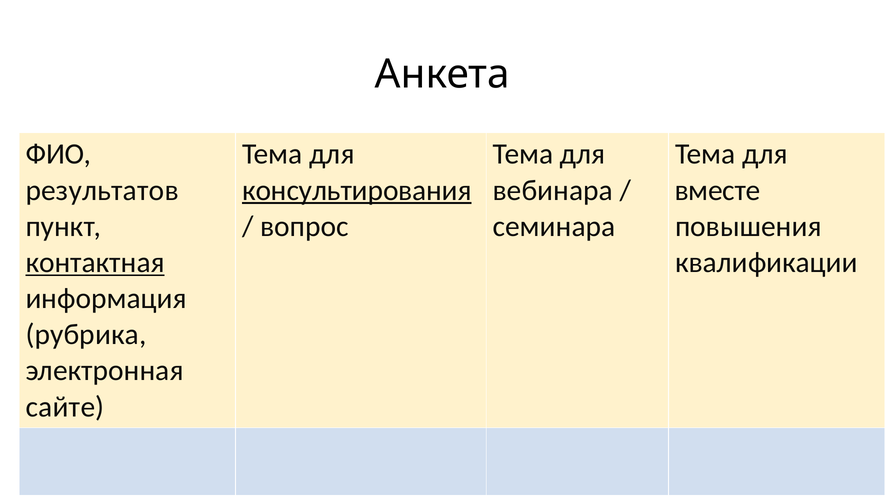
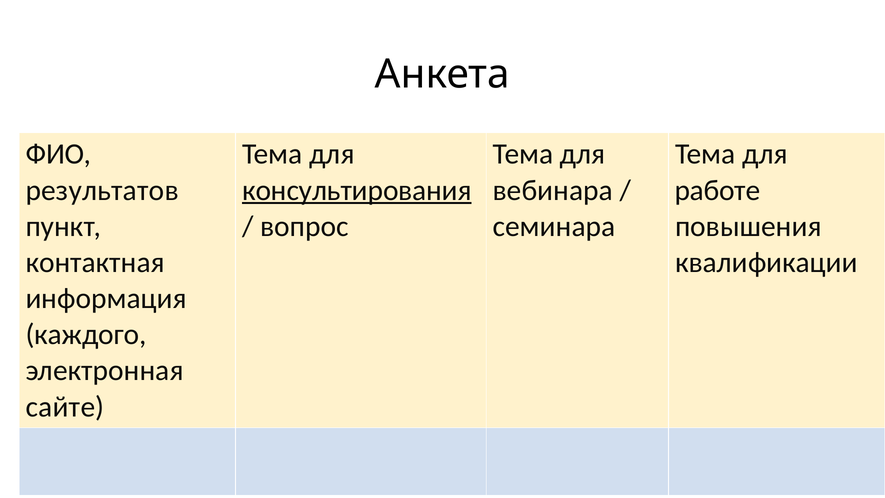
вместе: вместе -> работе
контактная underline: present -> none
рубрика: рубрика -> каждого
